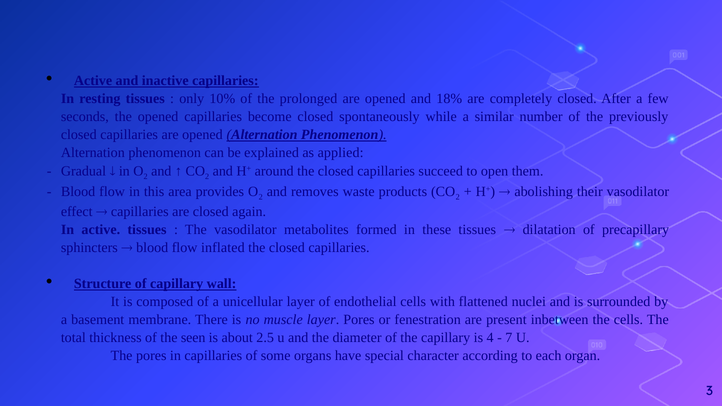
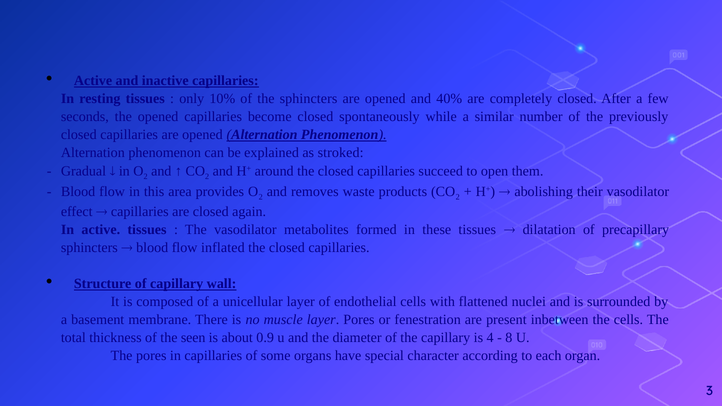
the prolonged: prolonged -> sphincters
18%: 18% -> 40%
applied: applied -> stroked
2.5: 2.5 -> 0.9
7: 7 -> 8
